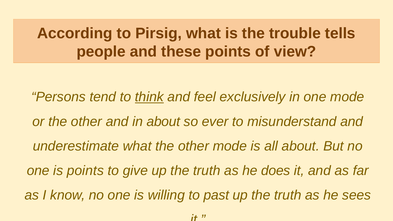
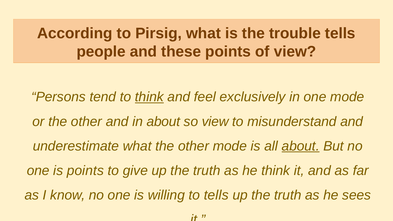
so ever: ever -> view
about at (301, 146) underline: none -> present
he does: does -> think
to past: past -> tells
